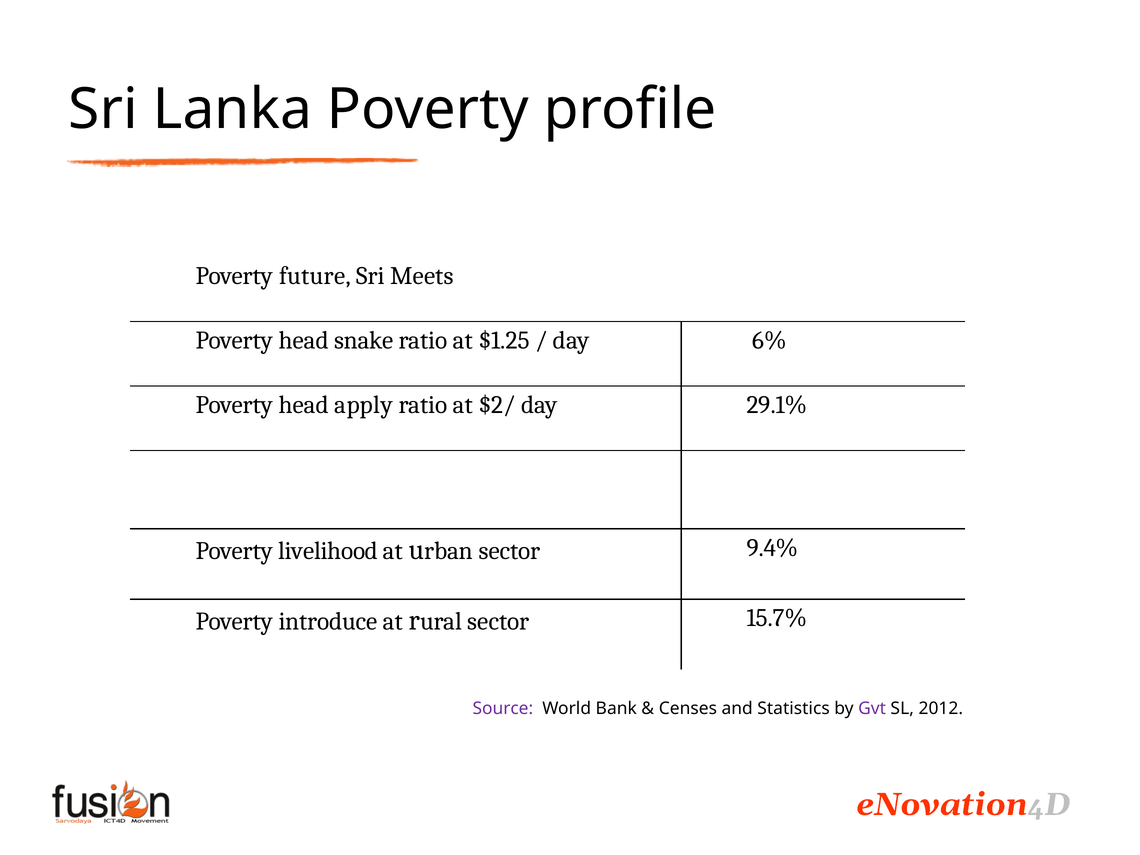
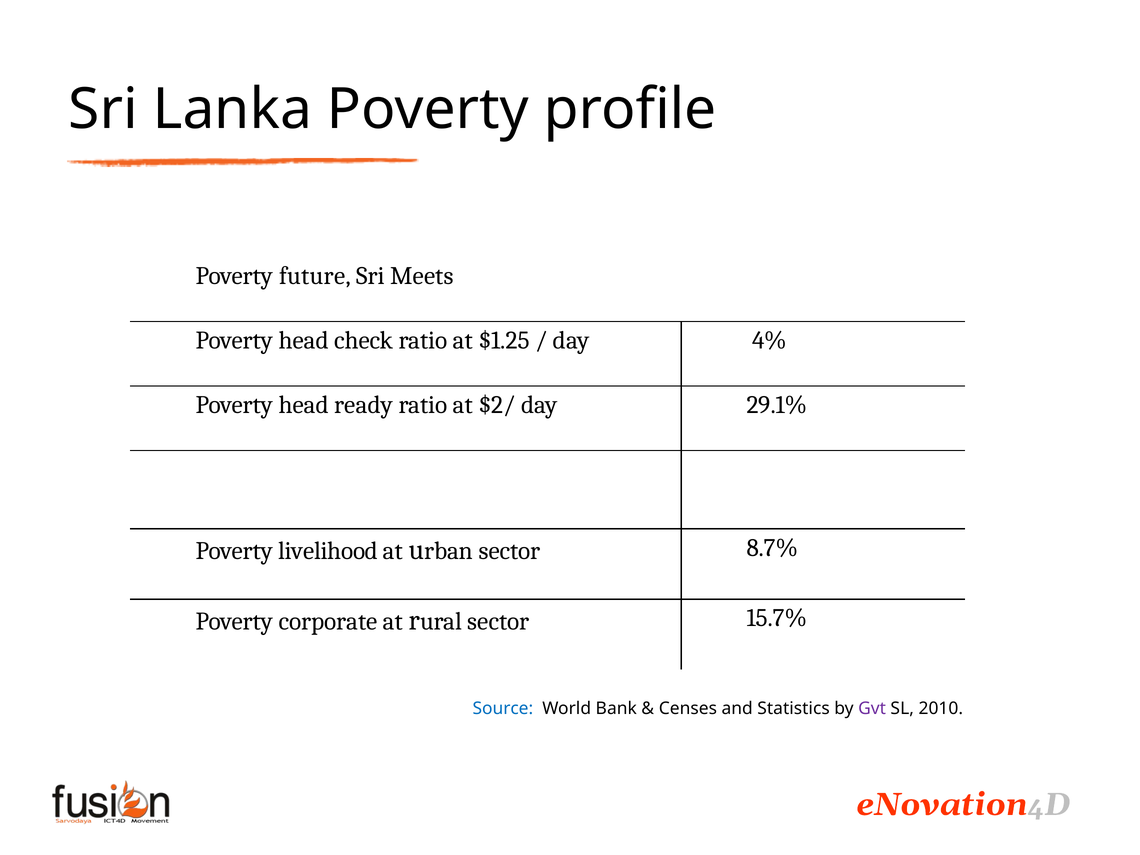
snake: snake -> check
6%: 6% -> 4%
apply: apply -> ready
9.4%: 9.4% -> 8.7%
introduce: introduce -> corporate
Source colour: purple -> blue
2012: 2012 -> 2010
